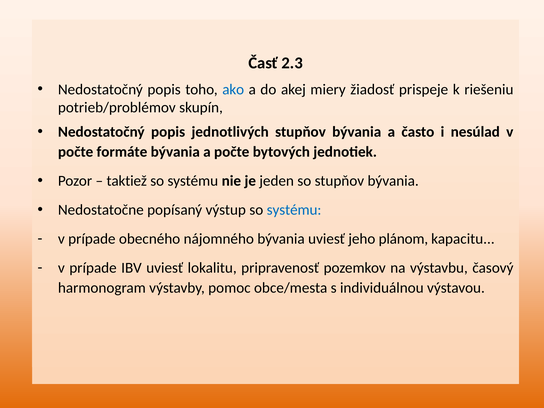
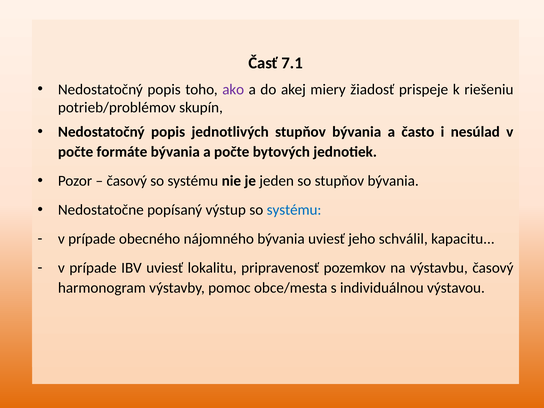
2.3: 2.3 -> 7.1
ako colour: blue -> purple
taktiež at (127, 181): taktiež -> časový
plánom: plánom -> schválil
